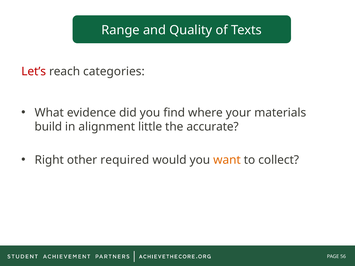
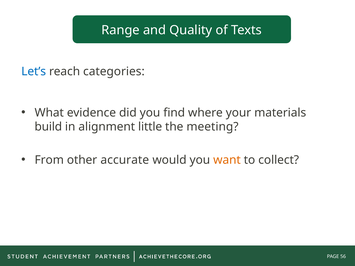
Let’s colour: red -> blue
accurate: accurate -> meeting
Right: Right -> From
required: required -> accurate
